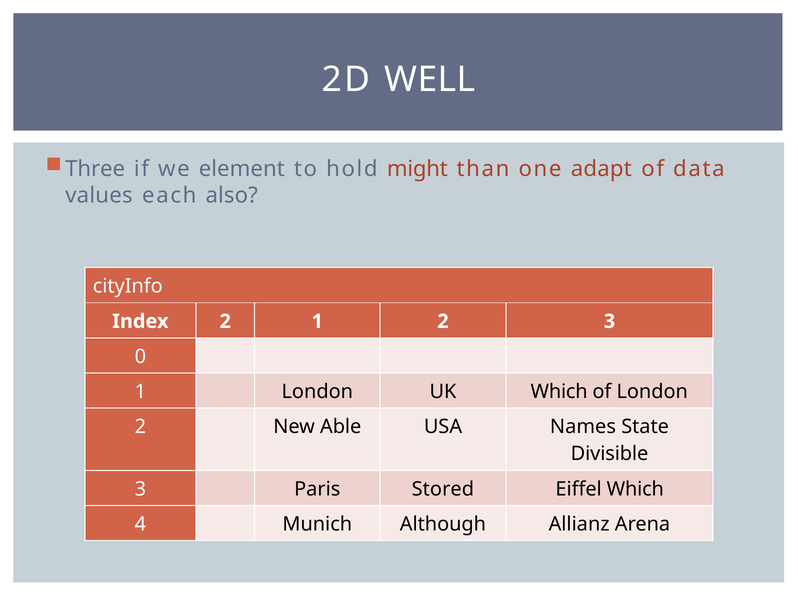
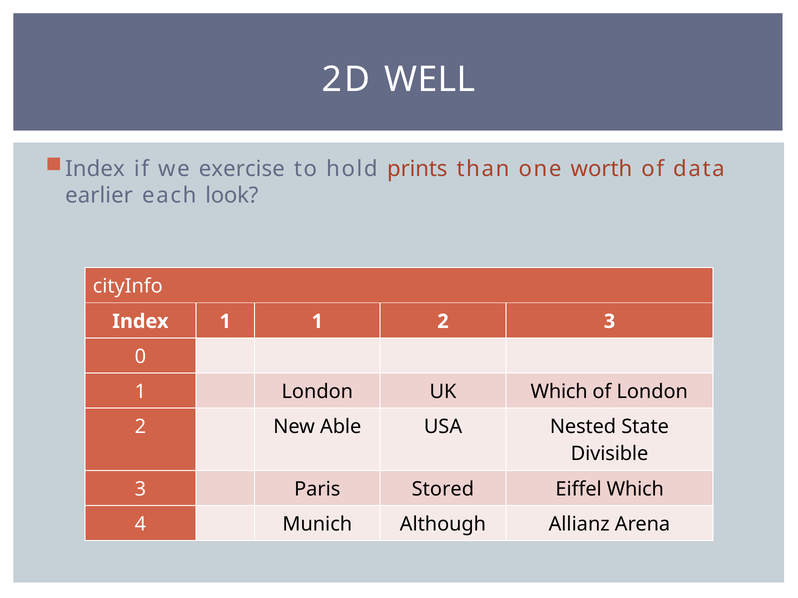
Three at (95, 169): Three -> Index
element: element -> exercise
might: might -> prints
adapt: adapt -> worth
values: values -> earlier
also: also -> look
Index 2: 2 -> 1
Names: Names -> Nested
